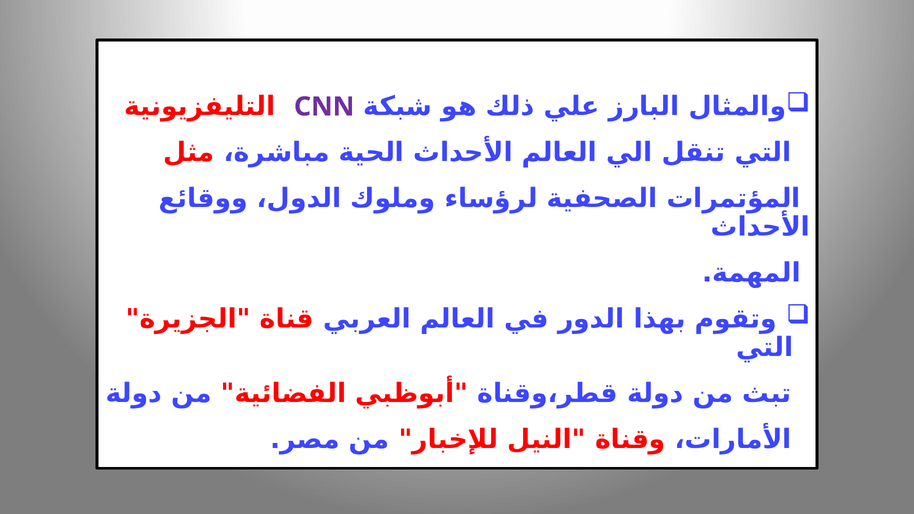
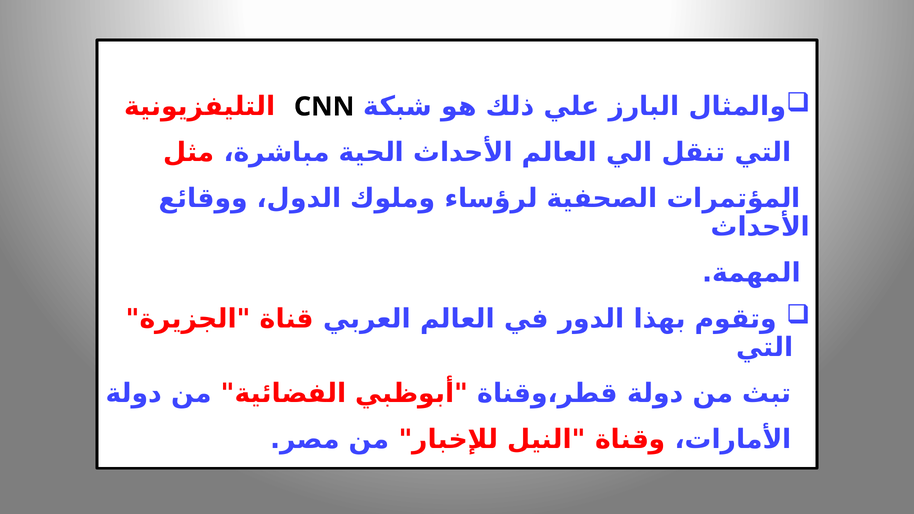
CNN colour: purple -> black
